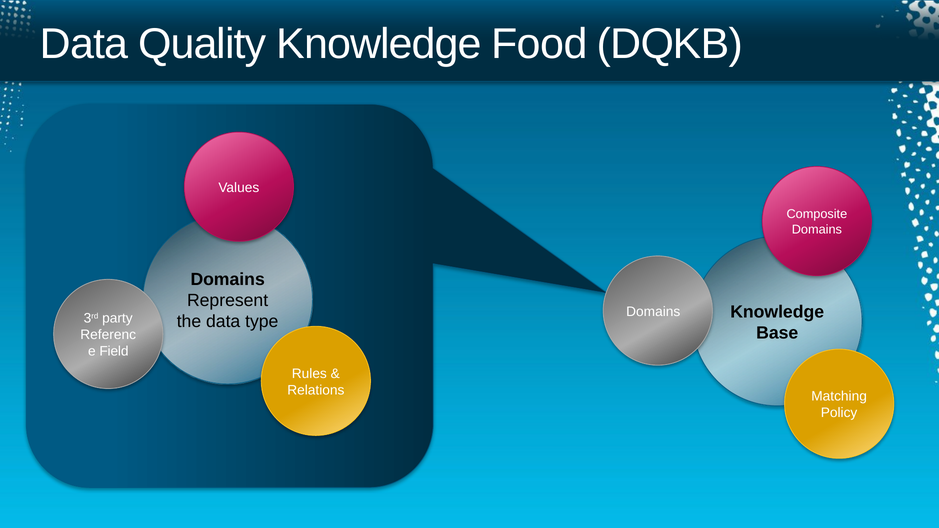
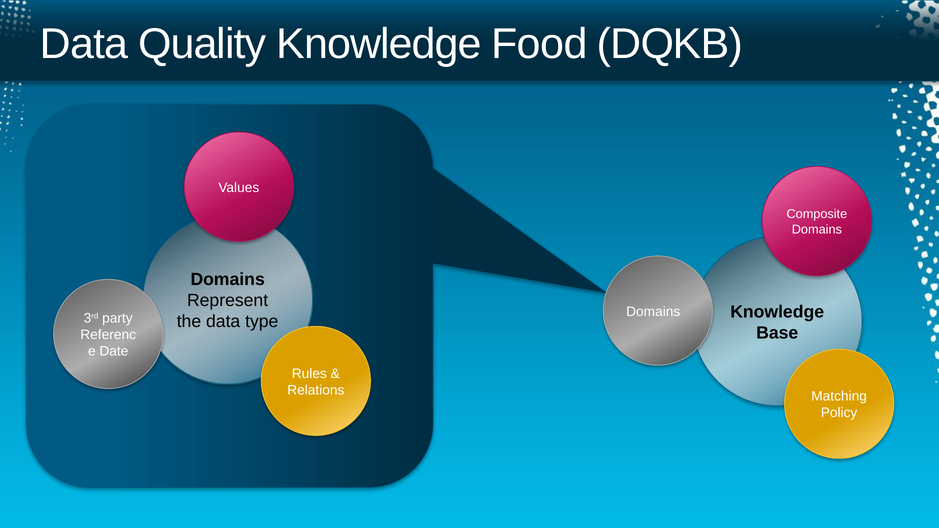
Field: Field -> Date
